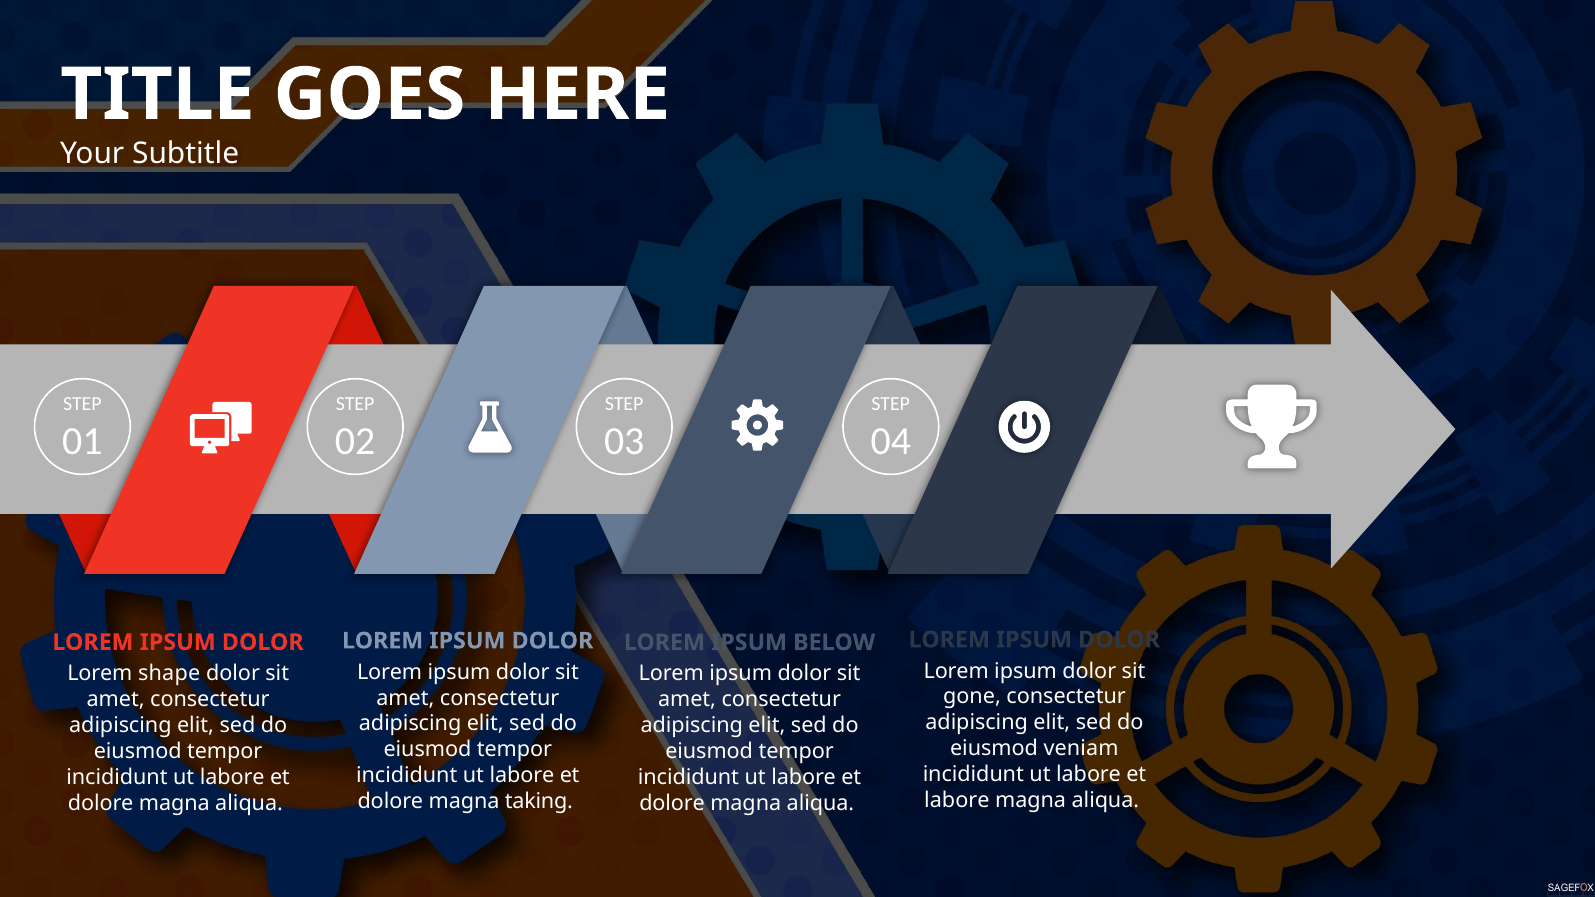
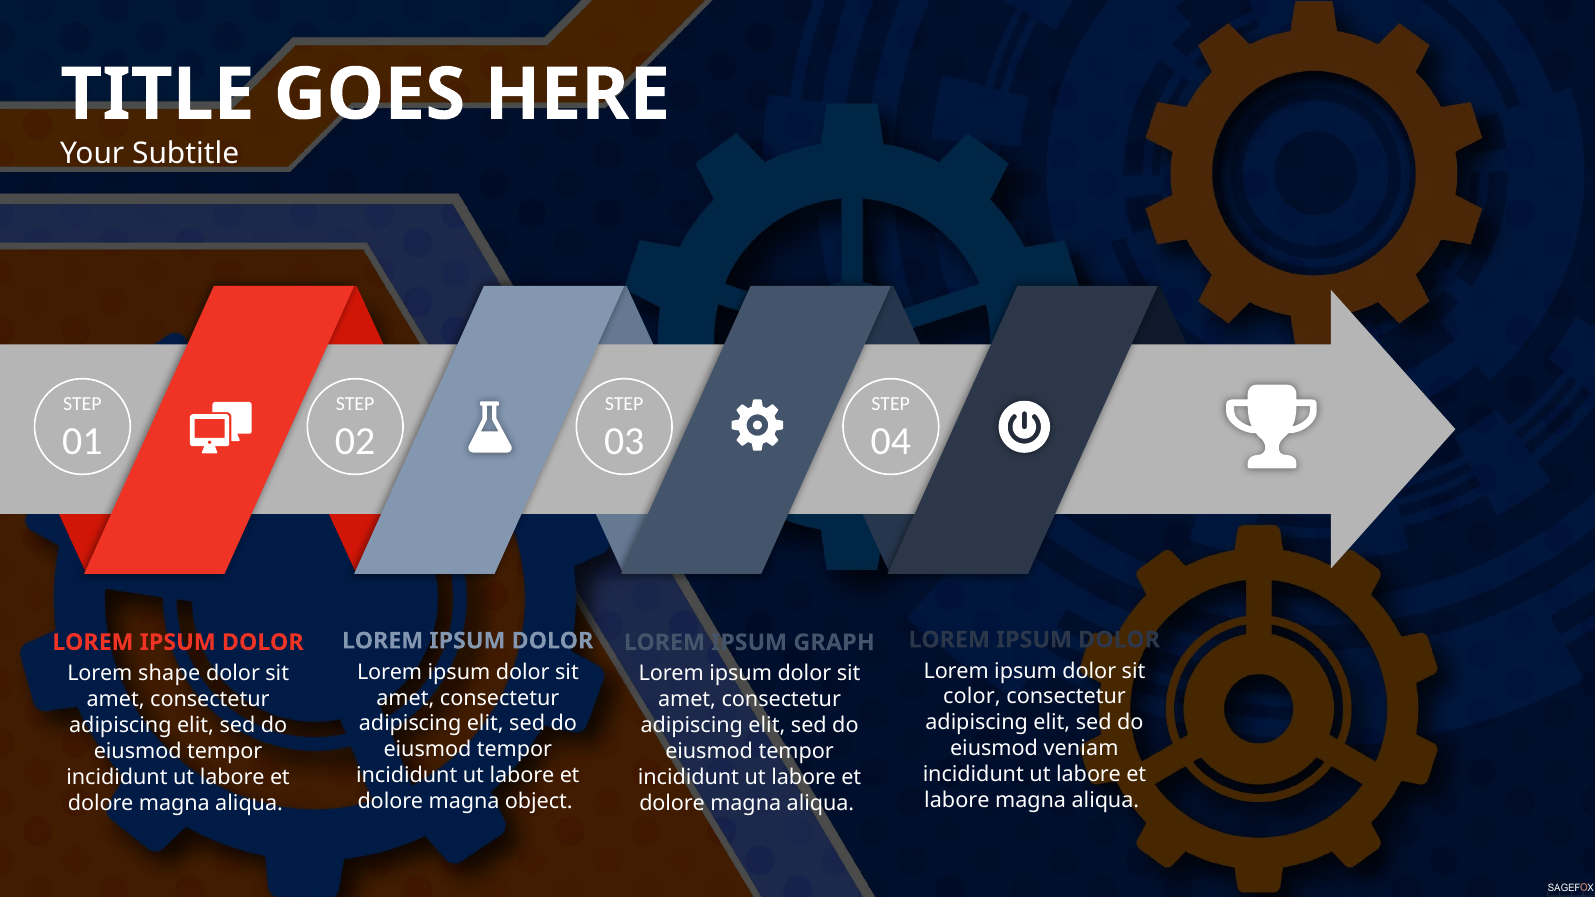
BELOW: BELOW -> GRAPH
gone: gone -> color
taking: taking -> object
